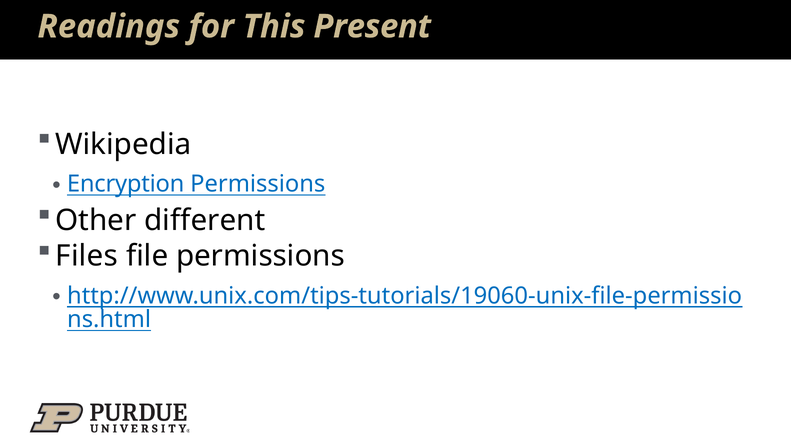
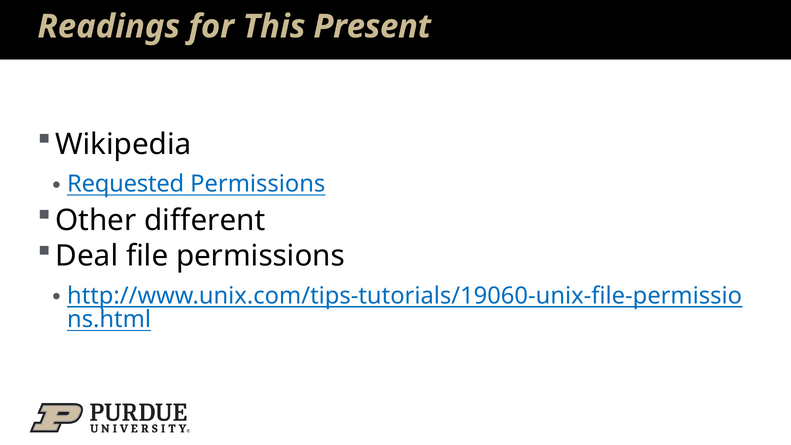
Encryption: Encryption -> Requested
Files: Files -> Deal
